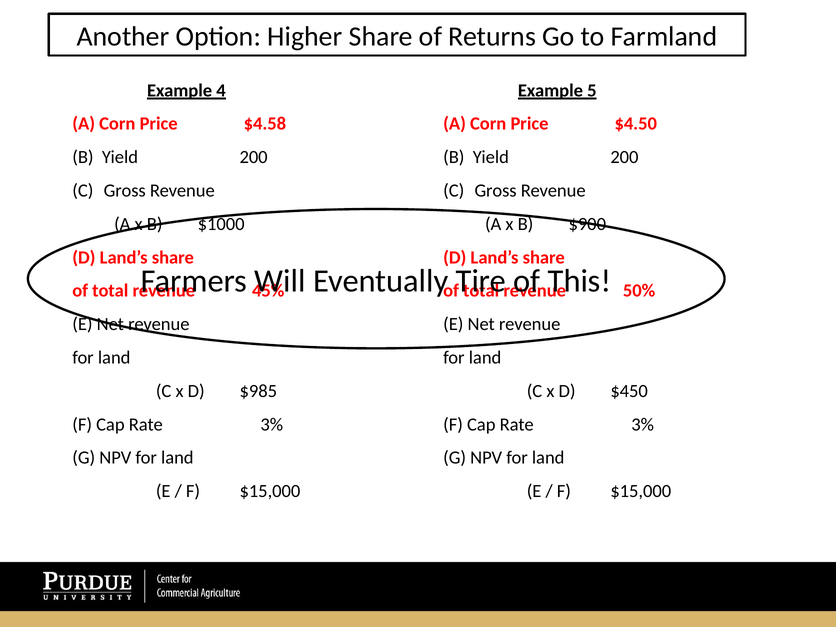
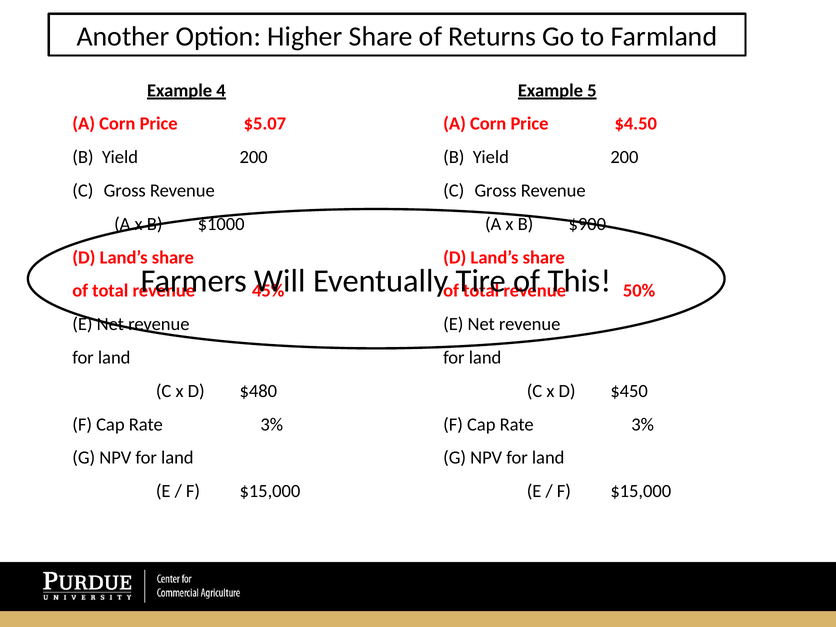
$4.58: $4.58 -> $5.07
$985: $985 -> $480
